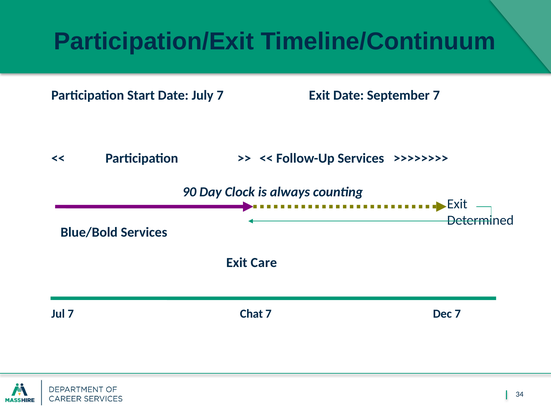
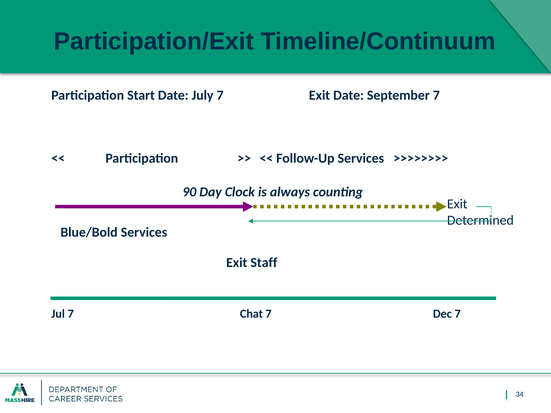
Care: Care -> Staff
